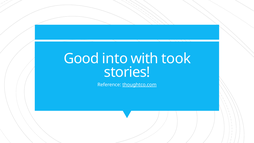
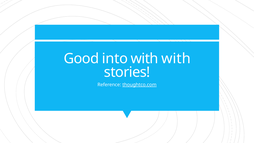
with took: took -> with
